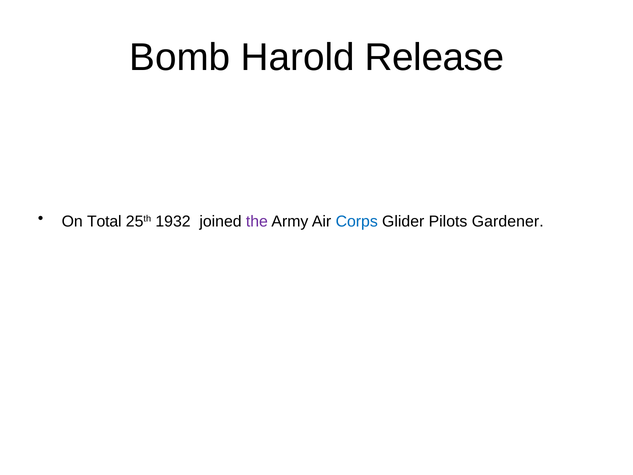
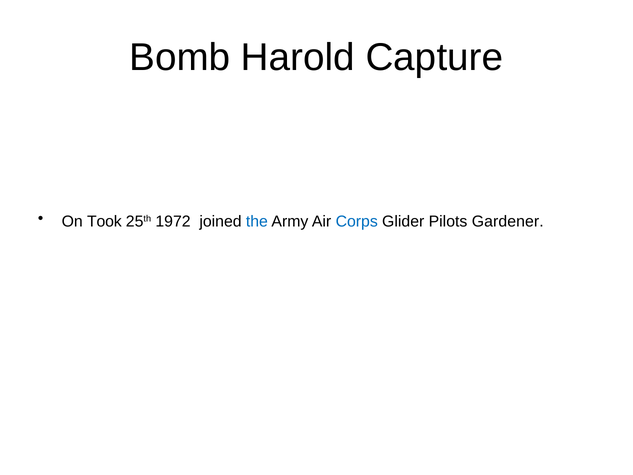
Release: Release -> Capture
Total: Total -> Took
1932: 1932 -> 1972
the colour: purple -> blue
